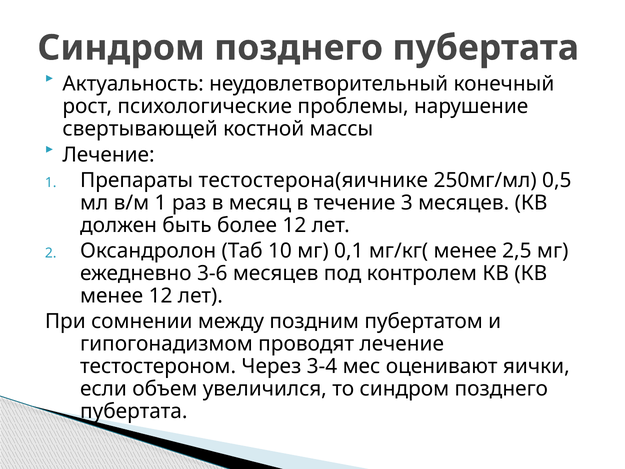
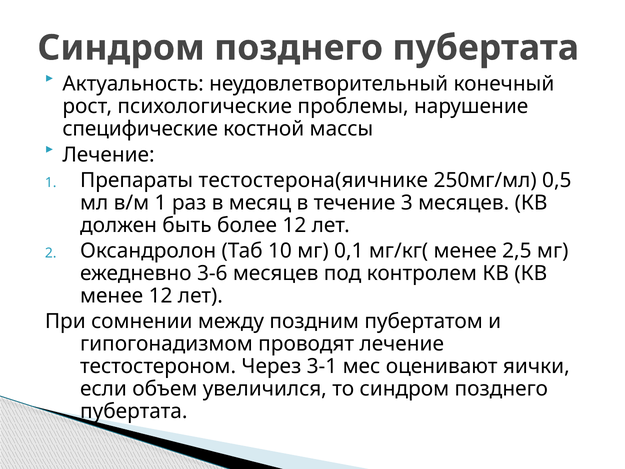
свертывающей: свертывающей -> специфические
3-4: 3-4 -> 3-1
